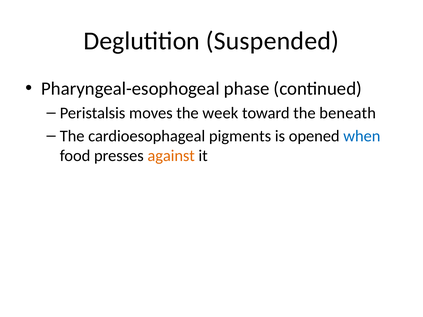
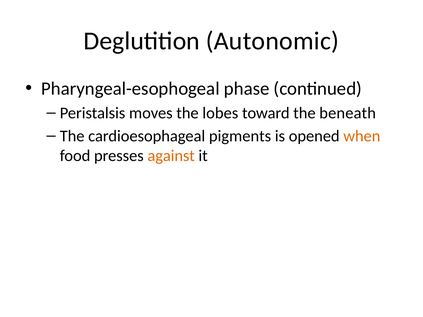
Suspended: Suspended -> Autonomic
week: week -> lobes
when colour: blue -> orange
